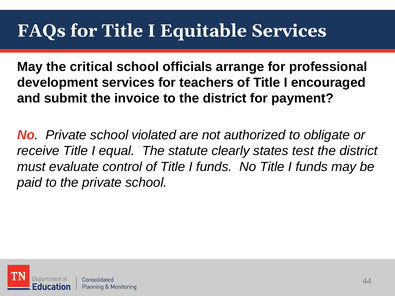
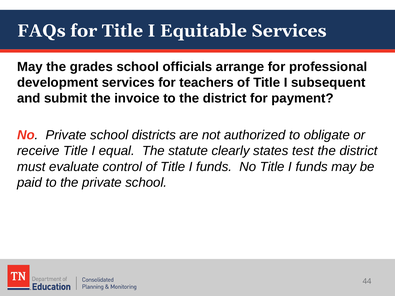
critical: critical -> grades
encouraged: encouraged -> subsequent
violated: violated -> districts
